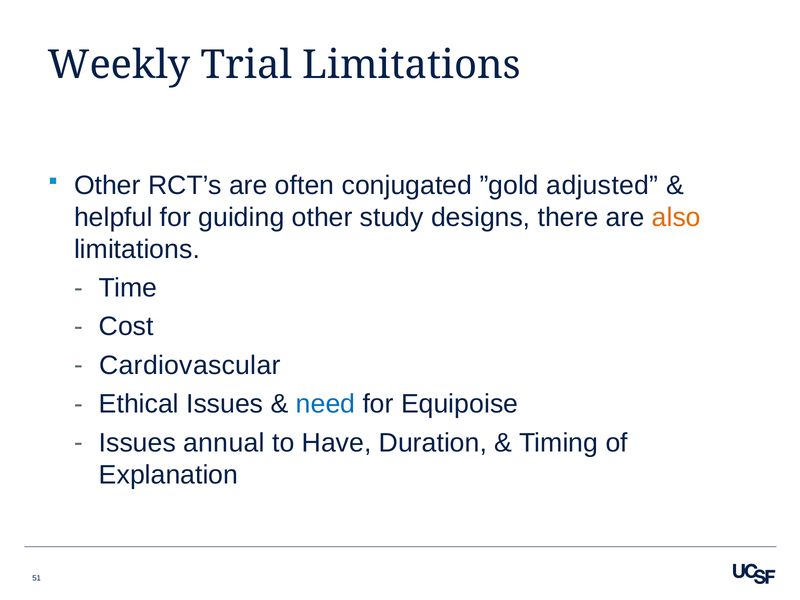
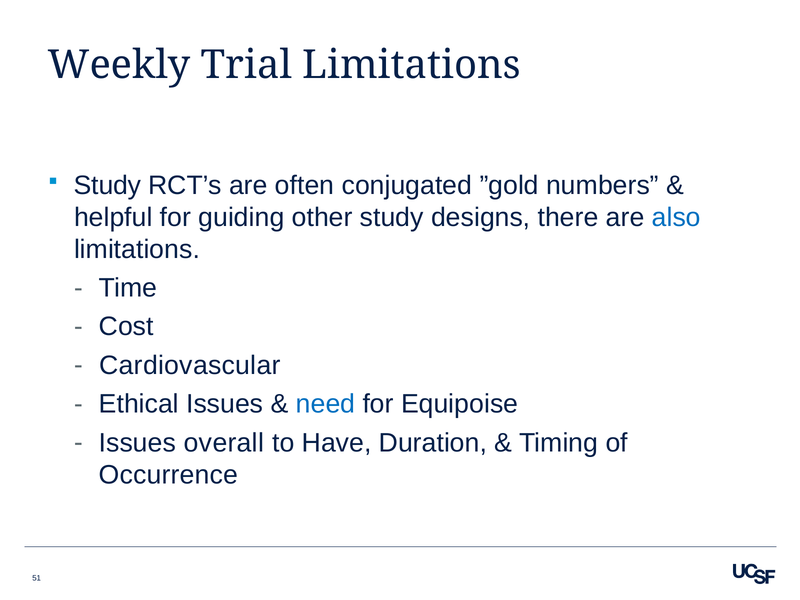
Other at (107, 185): Other -> Study
adjusted: adjusted -> numbers
also colour: orange -> blue
annual: annual -> overall
Explanation: Explanation -> Occurrence
